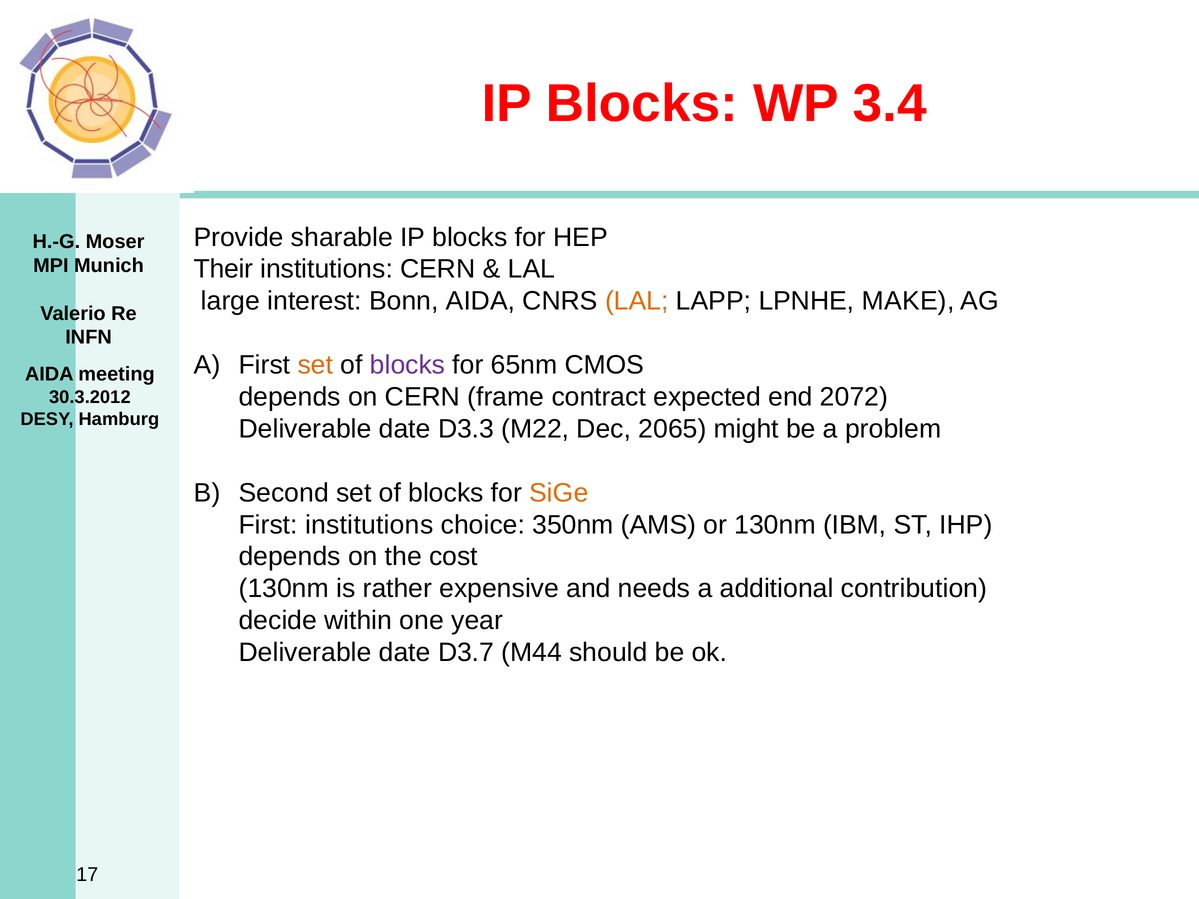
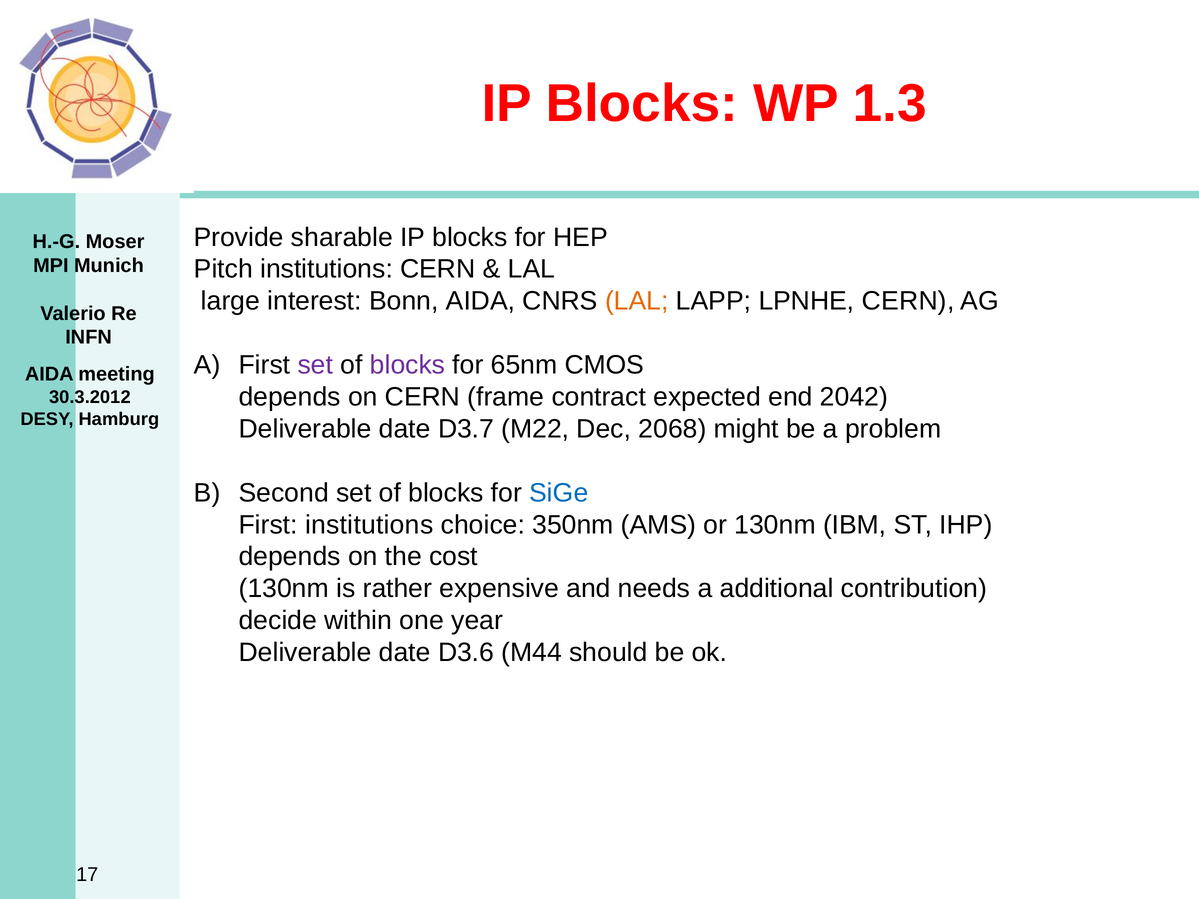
3.4: 3.4 -> 1.3
Their: Their -> Pitch
LPNHE MAKE: MAKE -> CERN
set at (315, 365) colour: orange -> purple
2072: 2072 -> 2042
D3.3: D3.3 -> D3.7
2065: 2065 -> 2068
SiGe colour: orange -> blue
D3.7: D3.7 -> D3.6
